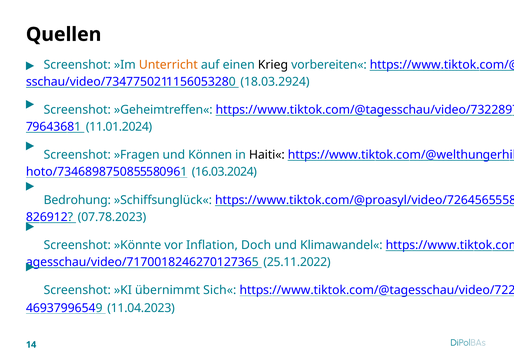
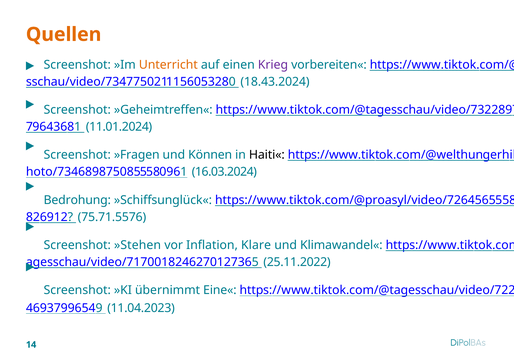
Quellen colour: black -> orange
Krieg colour: black -> purple
18.03.2924: 18.03.2924 -> 18.43.2024
07.78.2023: 07.78.2023 -> 75.71.5576
»Könnte: »Könnte -> »Stehen
Doch: Doch -> Klare
Sich«: Sich« -> Eine«
